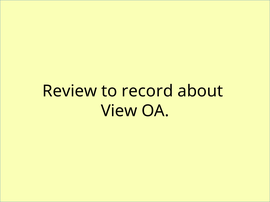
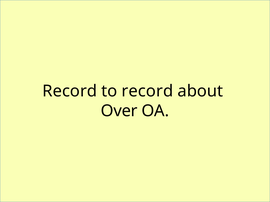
Review at (70, 91): Review -> Record
View: View -> Over
